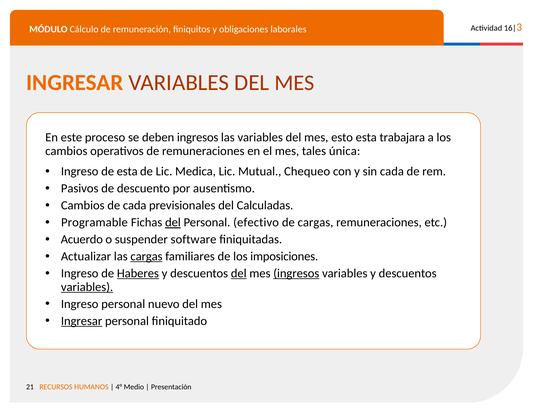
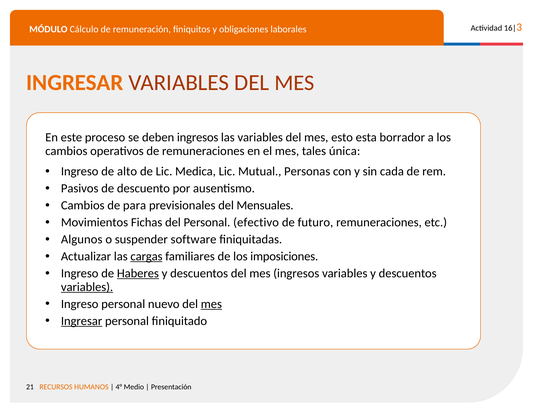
trabajara: trabajara -> borrador
de esta: esta -> alto
Chequeo: Chequeo -> Personas
de cada: cada -> para
Calculadas: Calculadas -> Mensuales
Programable: Programable -> Movimientos
del at (173, 223) underline: present -> none
de cargas: cargas -> futuro
Acuerdo: Acuerdo -> Algunos
del at (239, 274) underline: present -> none
ingresos at (296, 274) underline: present -> none
mes at (211, 304) underline: none -> present
